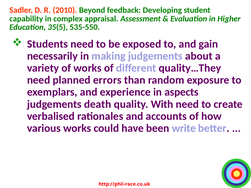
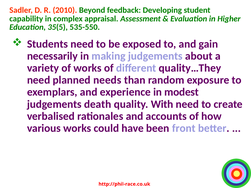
errors: errors -> needs
aspects: aspects -> modest
write: write -> front
